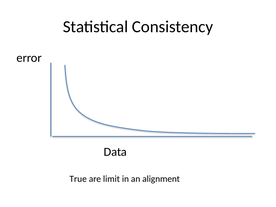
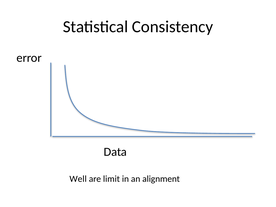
True: True -> Well
